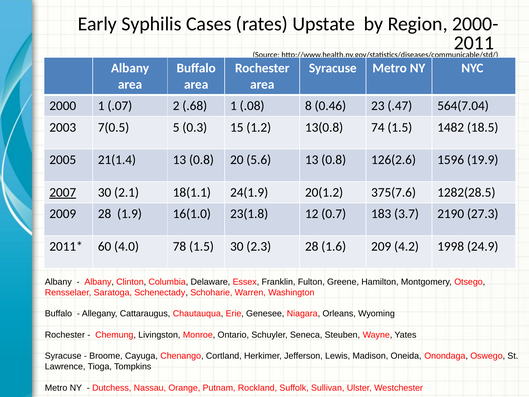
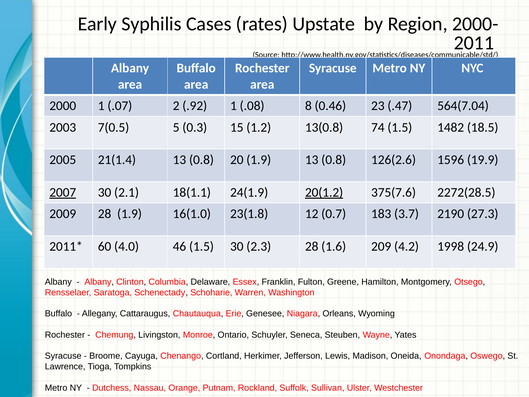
.68: .68 -> .92
20 5.6: 5.6 -> 1.9
20(1.2 underline: none -> present
1282(28.5: 1282(28.5 -> 2272(28.5
78: 78 -> 46
